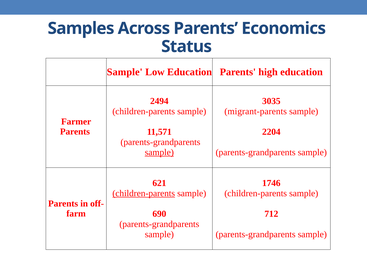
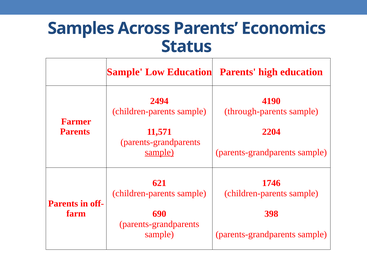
3035: 3035 -> 4190
migrant-parents: migrant-parents -> through-parents
children-parents at (144, 194) underline: present -> none
712: 712 -> 398
